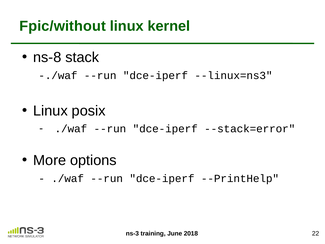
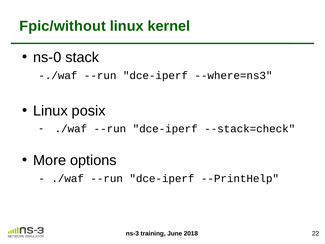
ns-8: ns-8 -> ns-0
--linux=ns3: --linux=ns3 -> --where=ns3
--stack=error: --stack=error -> --stack=check
